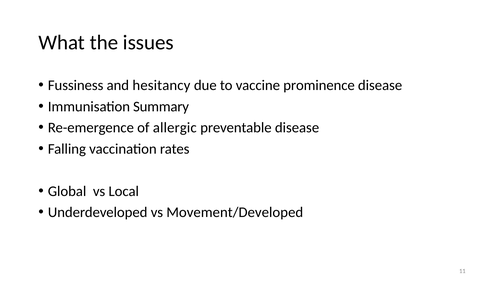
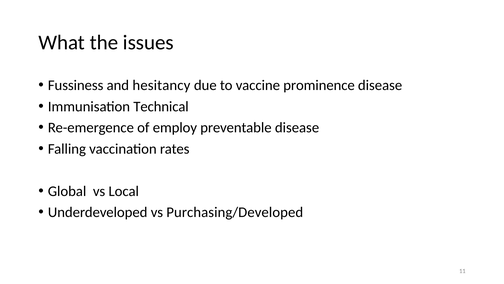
Summary: Summary -> Technical
allergic: allergic -> employ
Movement/Developed: Movement/Developed -> Purchasing/Developed
